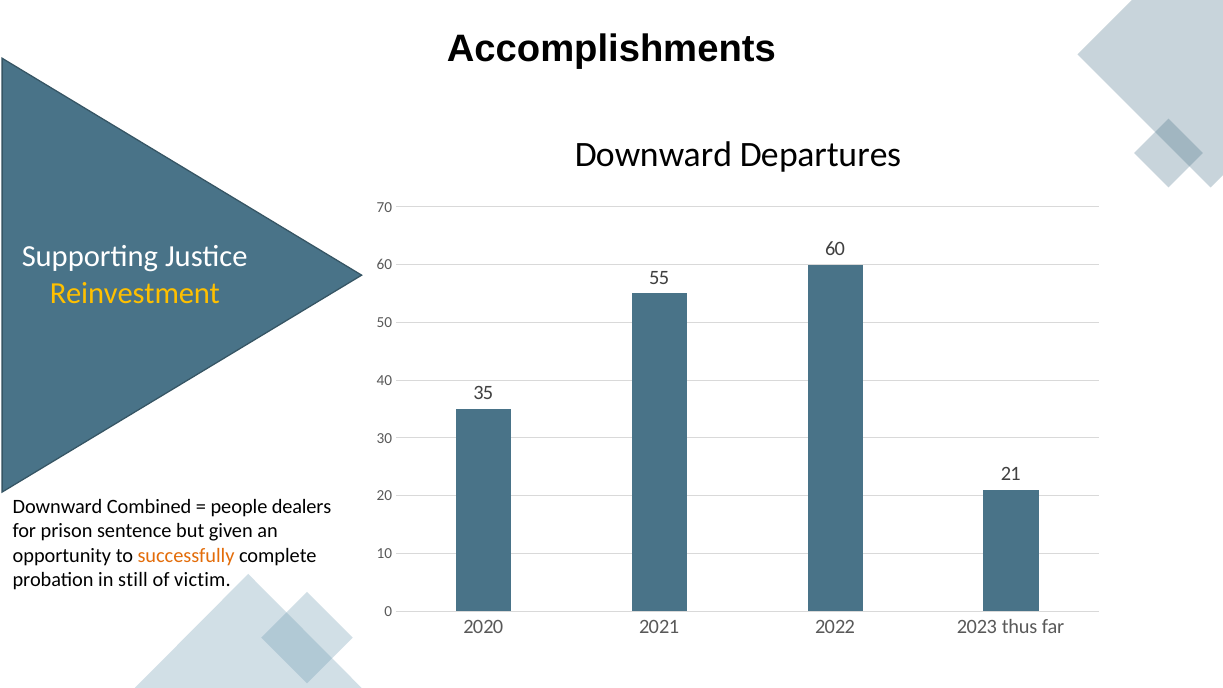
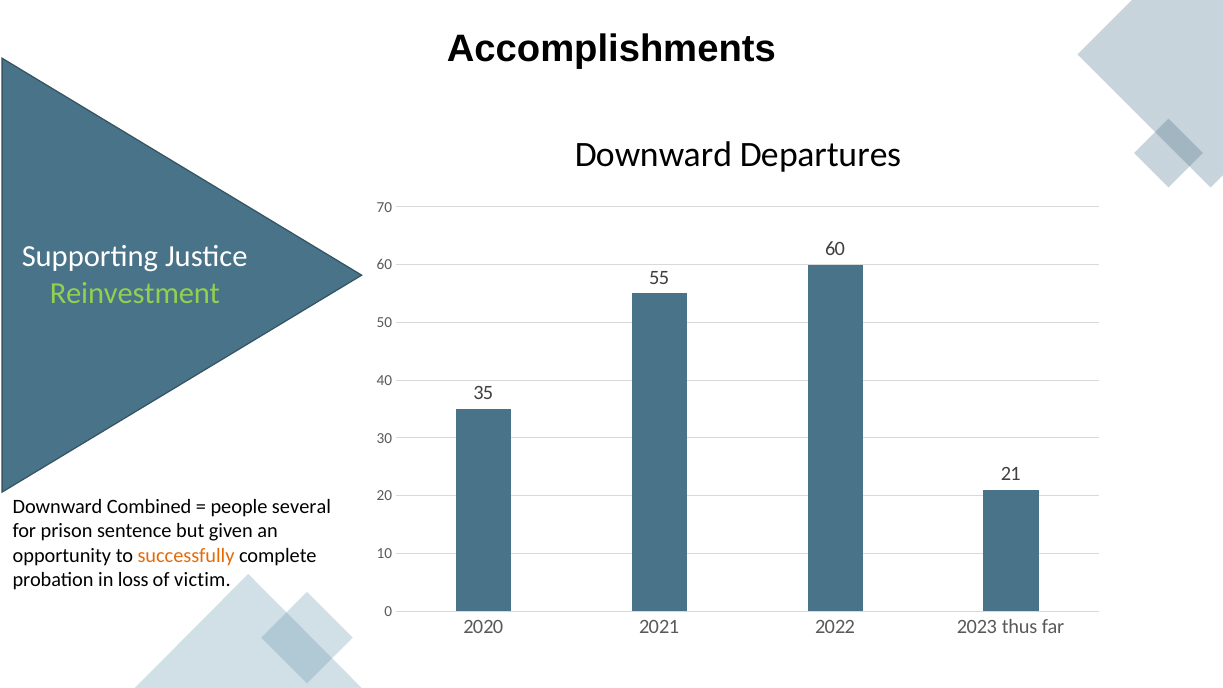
Reinvestment colour: yellow -> light green
dealers: dealers -> several
still: still -> loss
